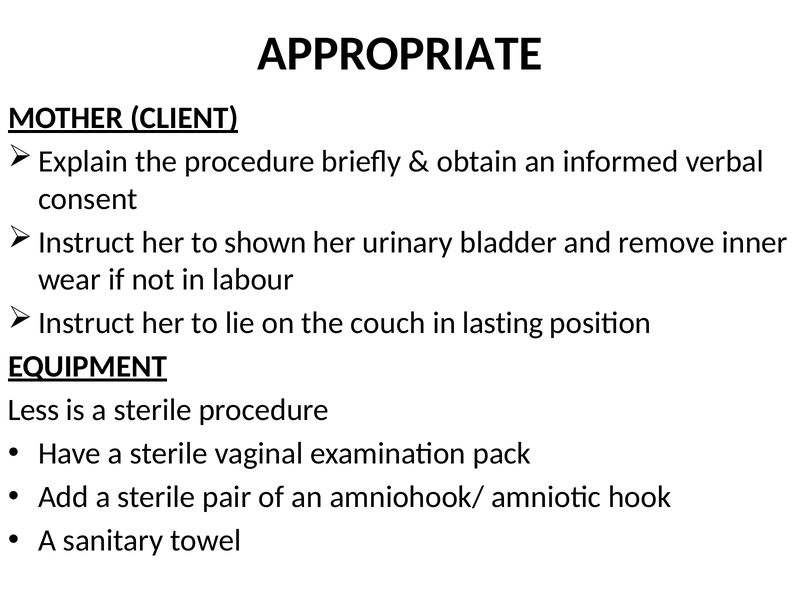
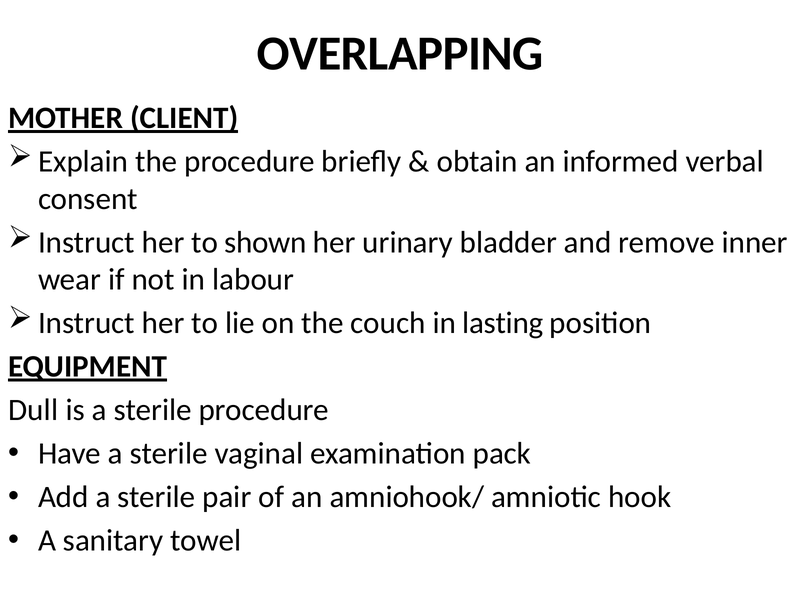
APPROPRIATE: APPROPRIATE -> OVERLAPPING
Less: Less -> Dull
